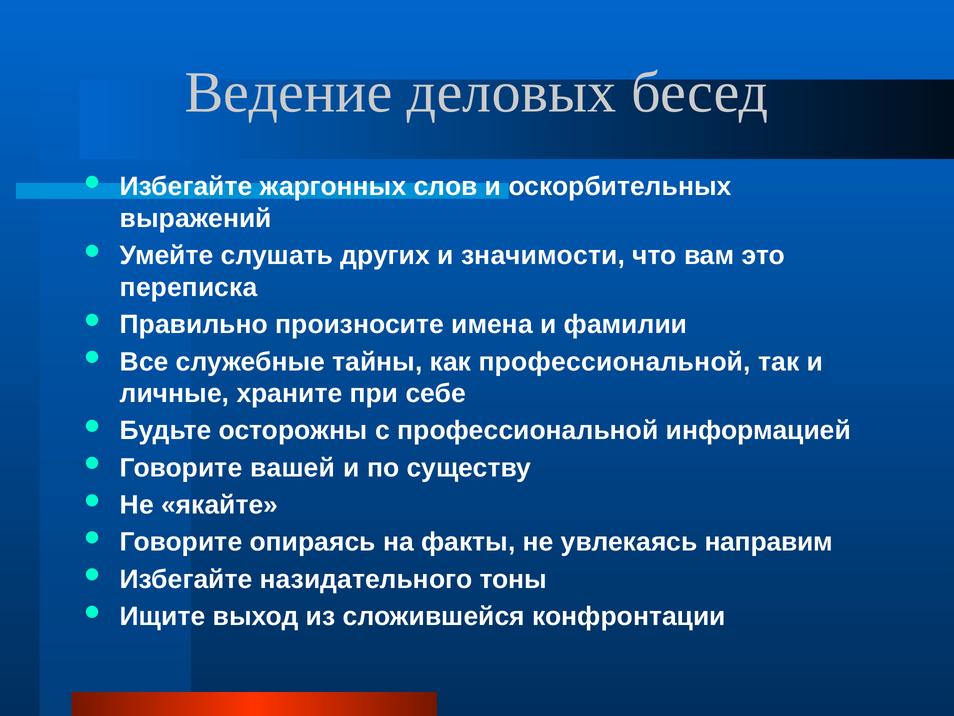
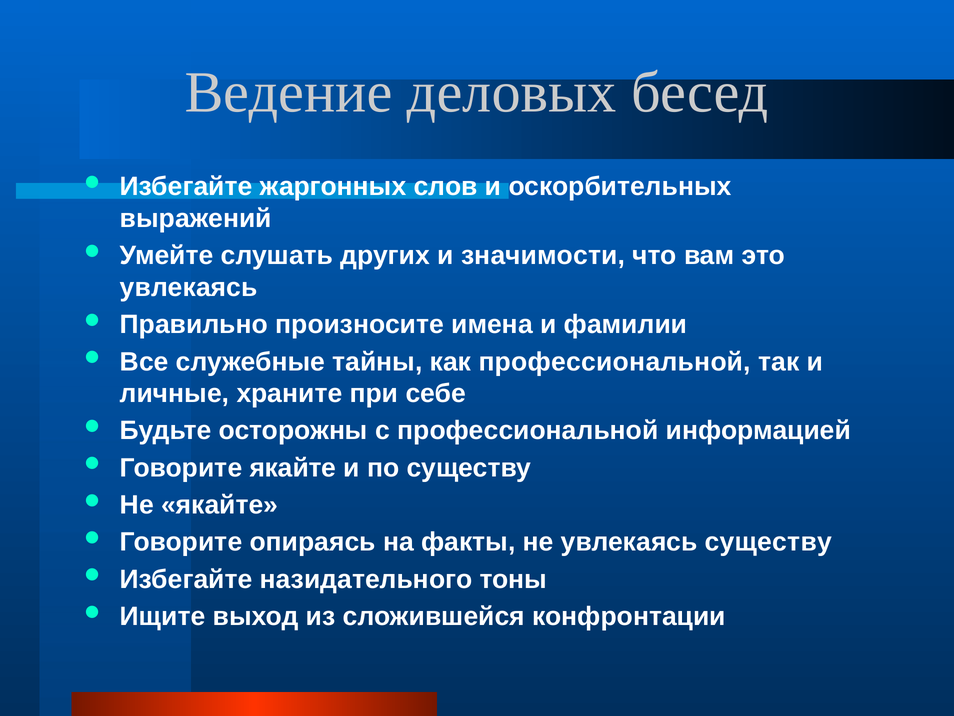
переписка at (189, 287): переписка -> увлекаясь
Говорите вашей: вашей -> якайте
увлекаясь направим: направим -> существу
